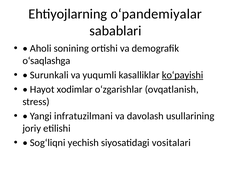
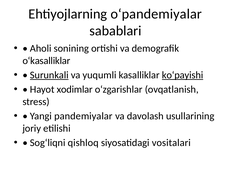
o‘saqlashga: o‘saqlashga -> o‘kasalliklar
Surunkali underline: none -> present
infratuzilmani: infratuzilmani -> pandemiyalar
yechish: yechish -> qishloq
